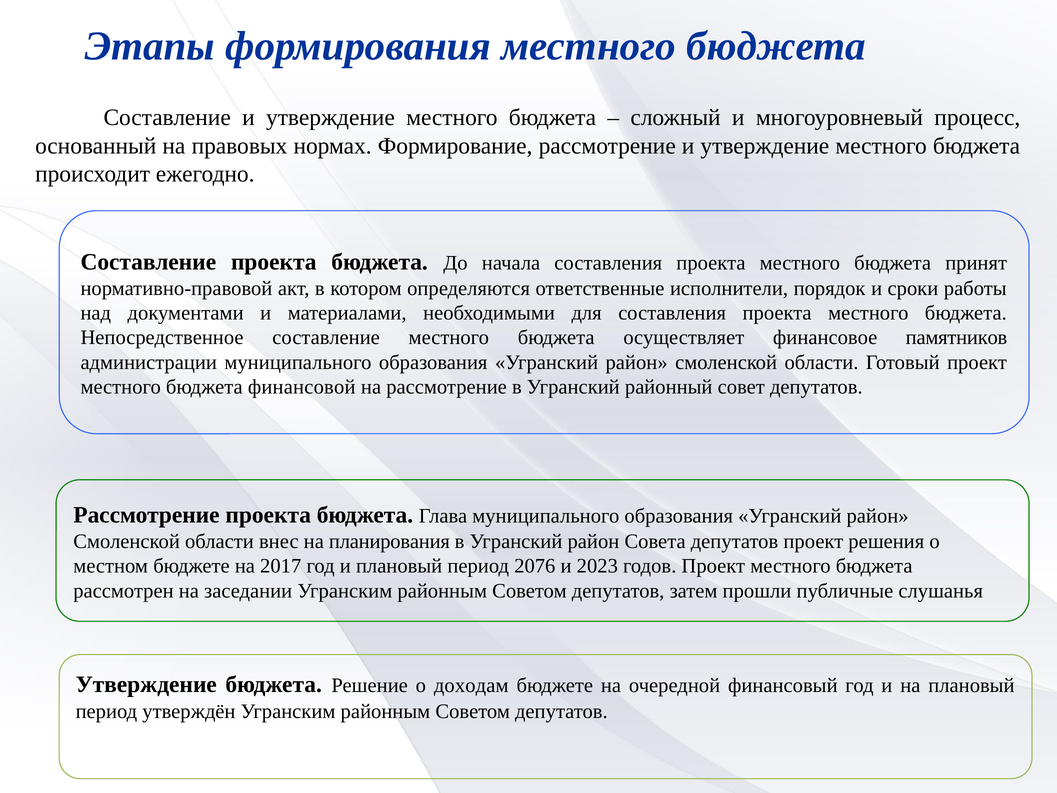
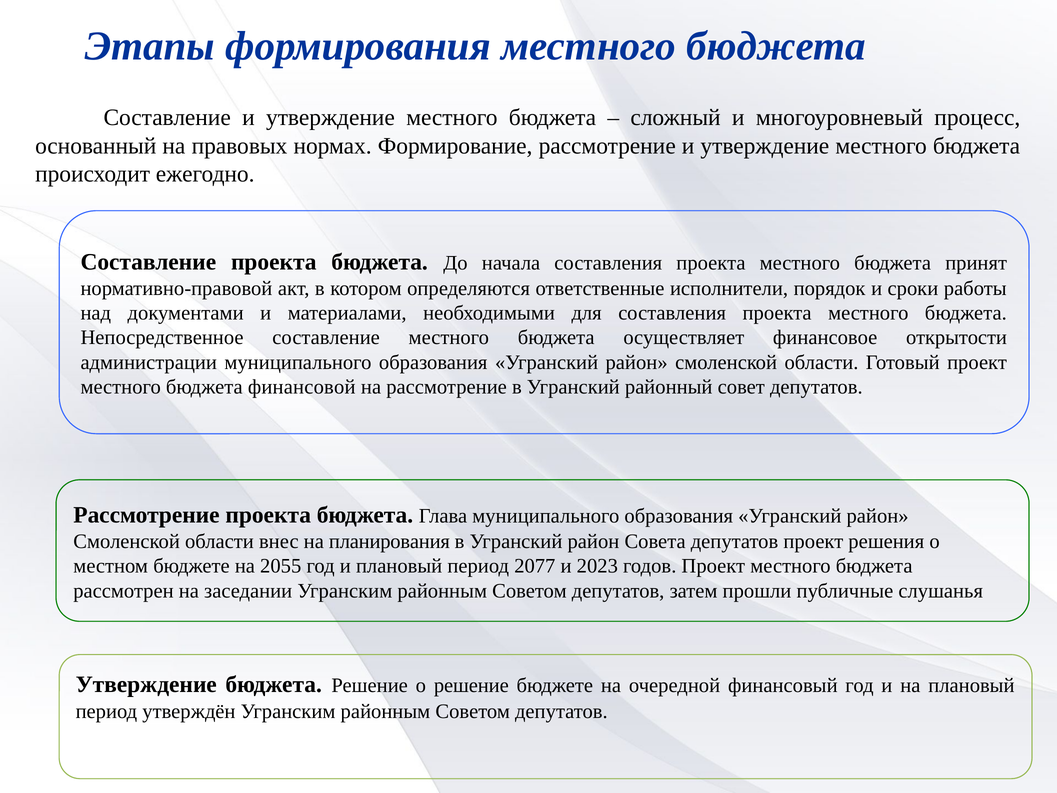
памятников: памятников -> открытости
2017: 2017 -> 2055
2076: 2076 -> 2077
о доходам: доходам -> решение
